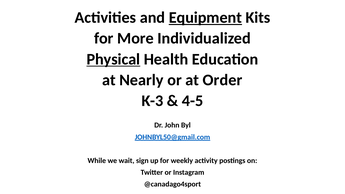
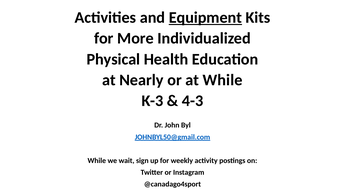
Physical underline: present -> none
at Order: Order -> While
4-5: 4-5 -> 4-3
